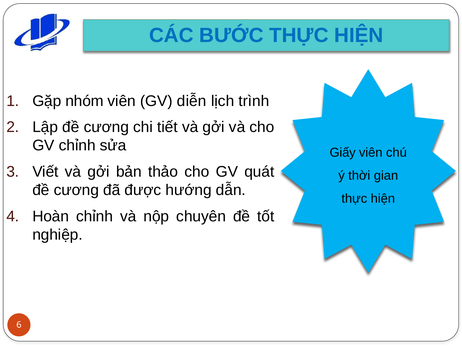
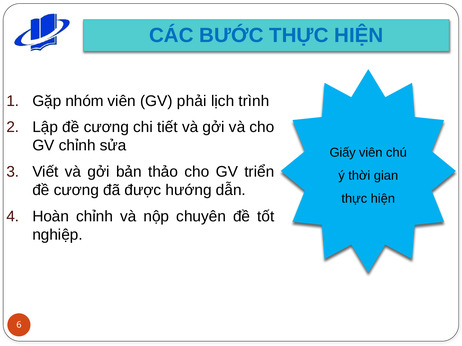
diễn: diễn -> phải
quát: quát -> triển
